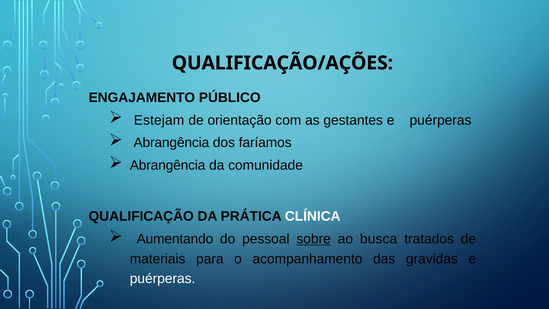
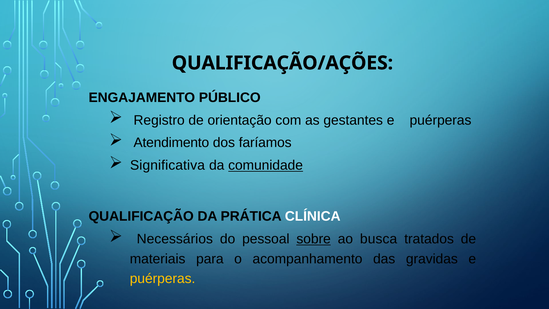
Estejam: Estejam -> Registro
Abrangência at (171, 143): Abrangência -> Atendimento
Abrangência at (168, 165): Abrangência -> Significativa
comunidade underline: none -> present
Aumentando: Aumentando -> Necessários
puérperas at (163, 278) colour: white -> yellow
